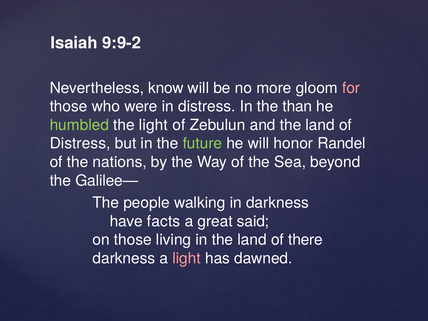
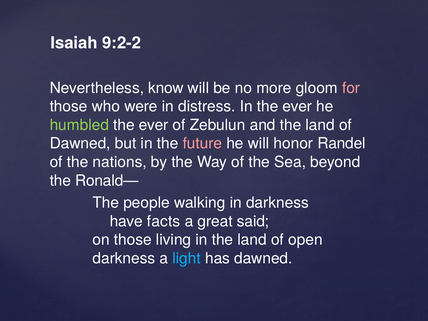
9:9-2: 9:9-2 -> 9:2-2
In the than: than -> ever
light at (153, 125): light -> ever
Distress at (80, 144): Distress -> Dawned
future colour: light green -> pink
Galilee—: Galilee— -> Ronald—
there: there -> open
light at (187, 258) colour: pink -> light blue
